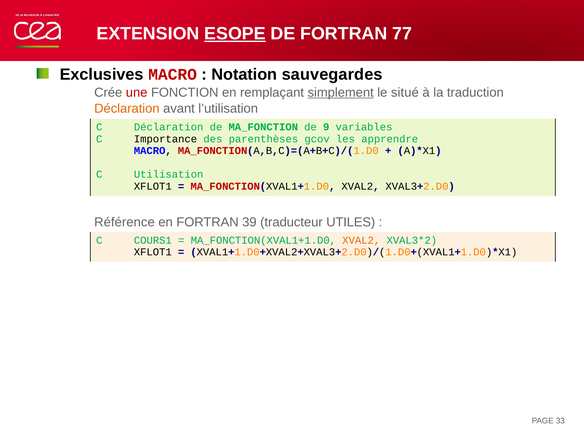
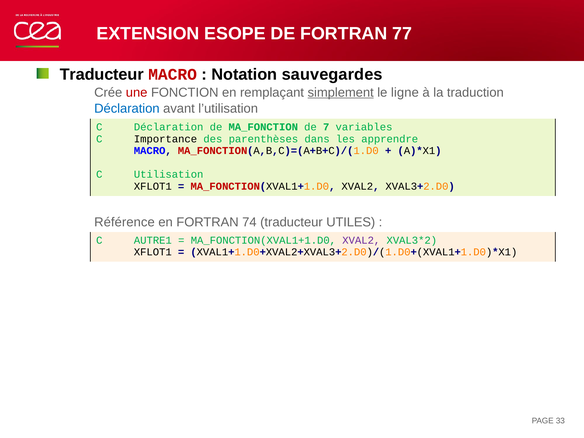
ESOPE underline: present -> none
Exclusives at (102, 74): Exclusives -> Traducteur
situé: situé -> ligne
Déclaration at (127, 109) colour: orange -> blue
9: 9 -> 7
gcov: gcov -> dans
39: 39 -> 74
COURS1: COURS1 -> AUTRE1
XVAL2 at (361, 240) colour: orange -> purple
